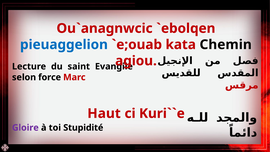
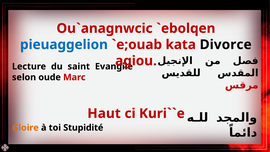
Chemin: Chemin -> Divorce
force: force -> oude
Gloire colour: purple -> orange
